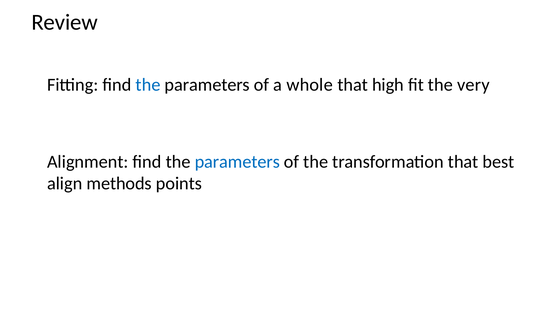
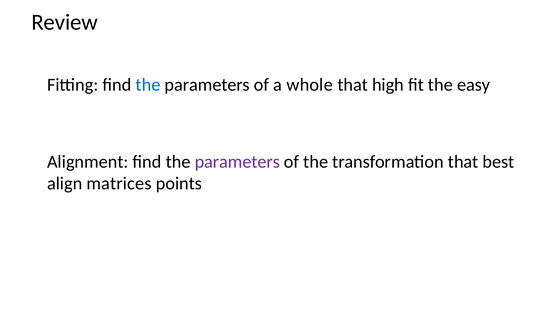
very: very -> easy
parameters at (237, 162) colour: blue -> purple
methods: methods -> matrices
